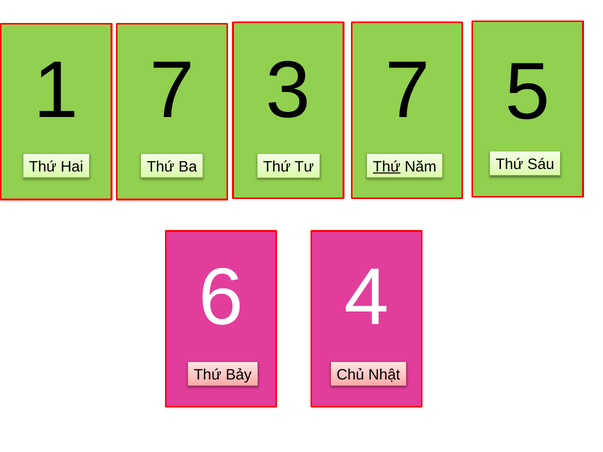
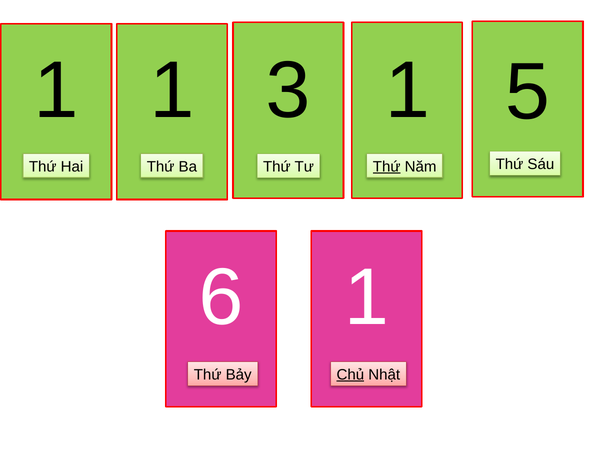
1 7: 7 -> 1
3 7: 7 -> 1
6 4: 4 -> 1
Chủ underline: none -> present
